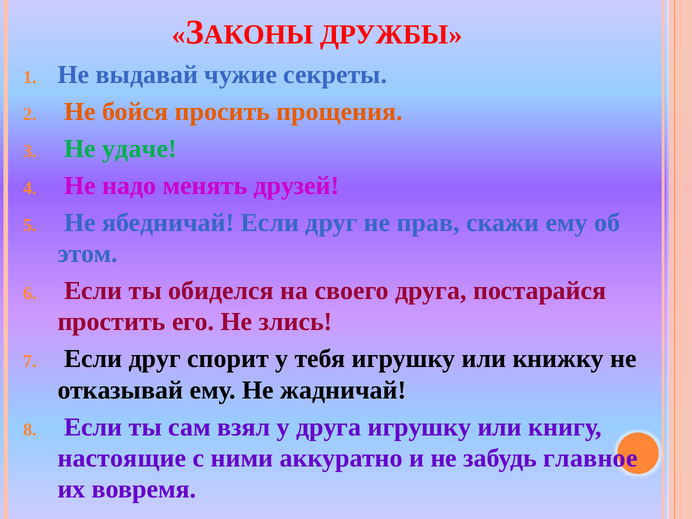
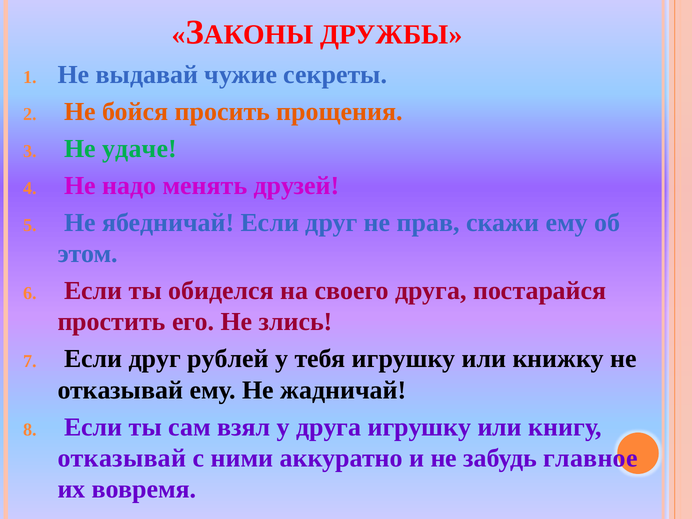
спорит: спорит -> рублей
настоящие at (122, 458): настоящие -> отказывай
